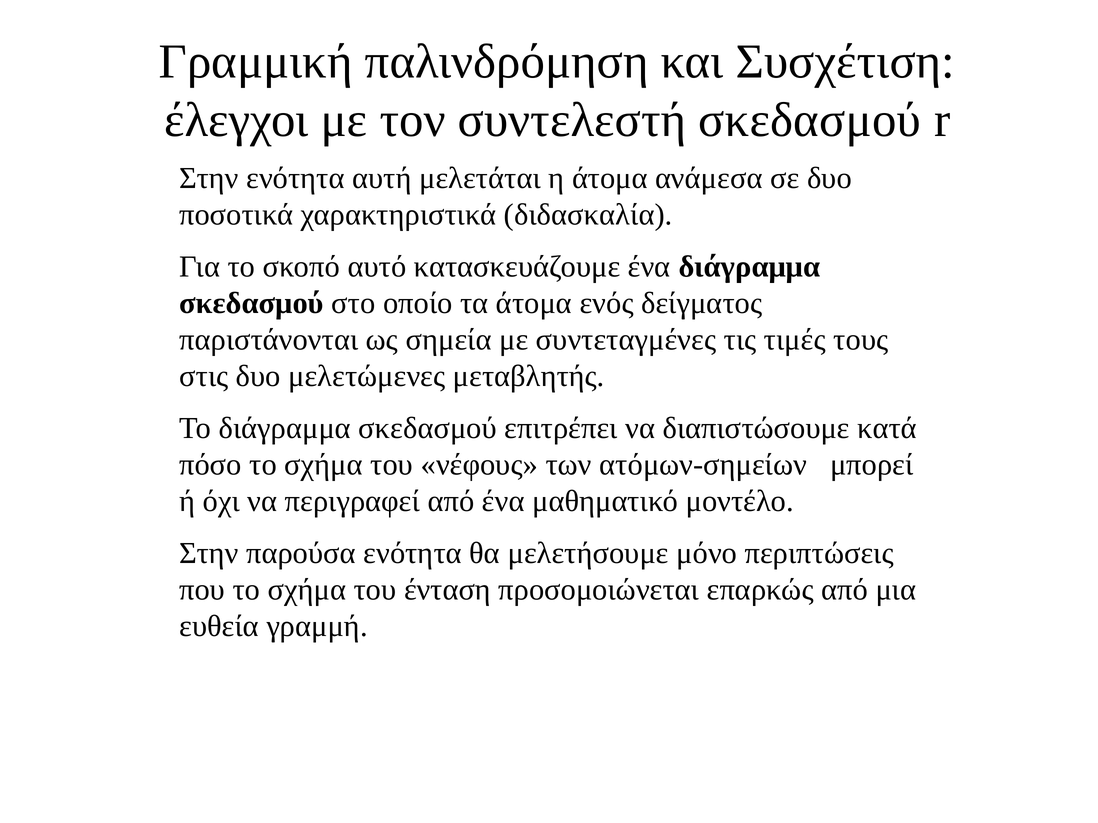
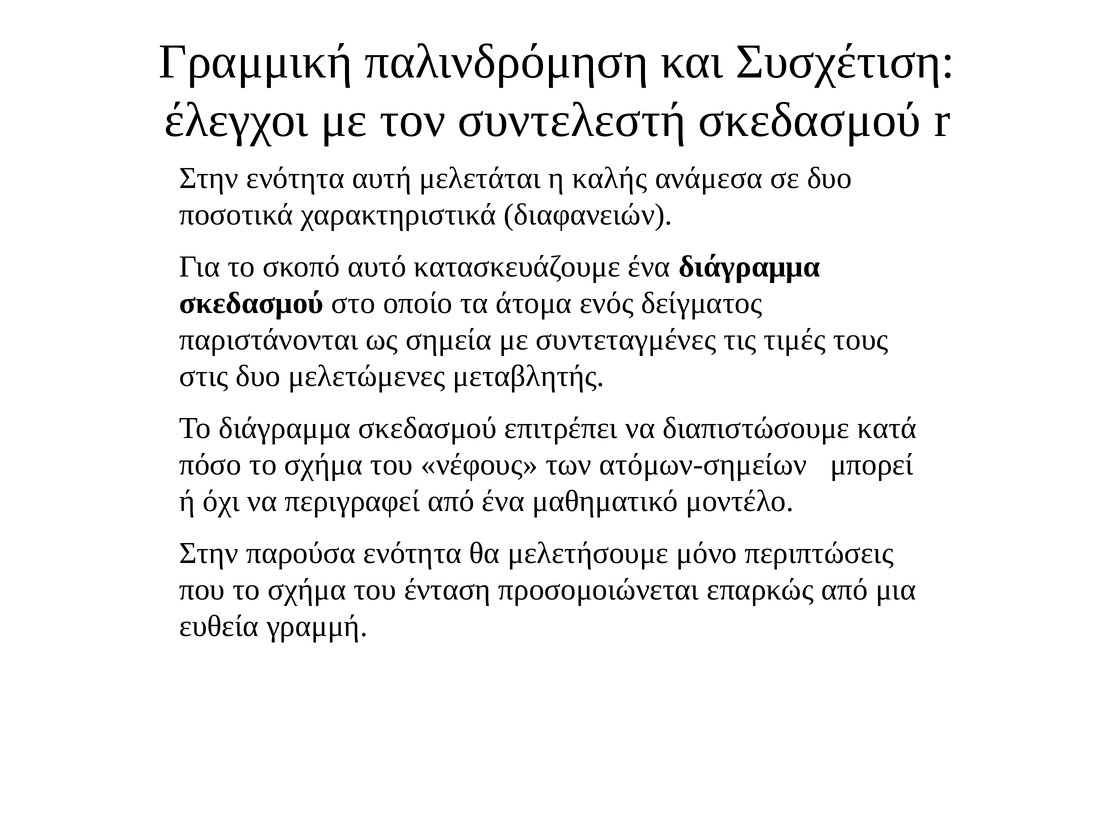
η άτομα: άτομα -> καλής
διδασκαλία: διδασκαλία -> διαφανειών
